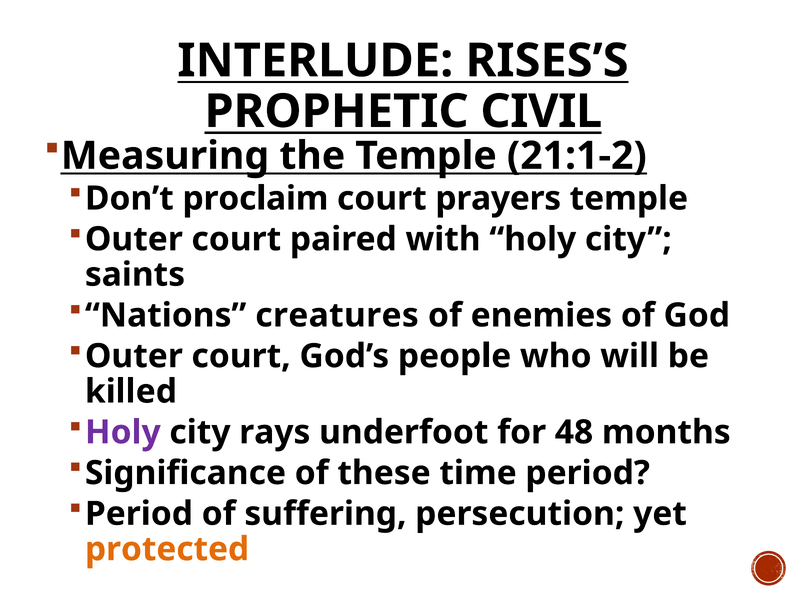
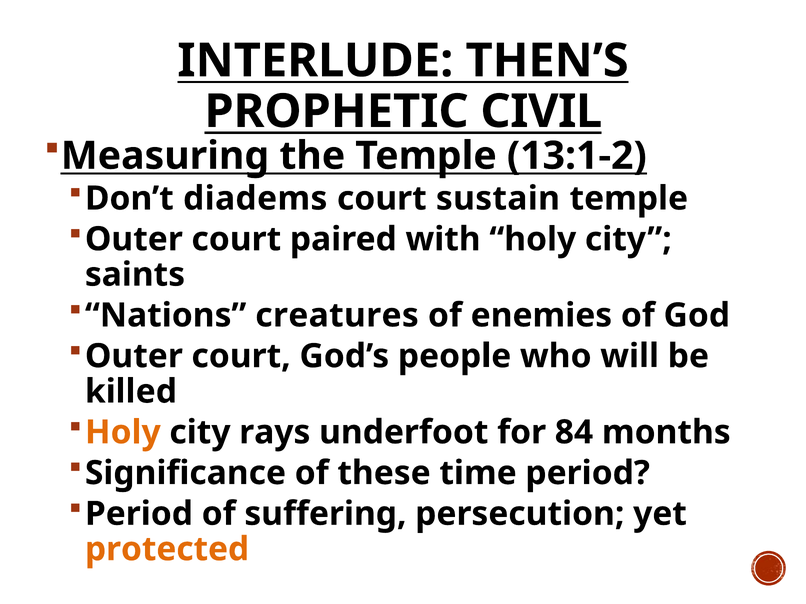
RISES’S: RISES’S -> THEN’S
21:1-2: 21:1-2 -> 13:1-2
proclaim: proclaim -> diadems
prayers: prayers -> sustain
Holy at (123, 433) colour: purple -> orange
48: 48 -> 84
